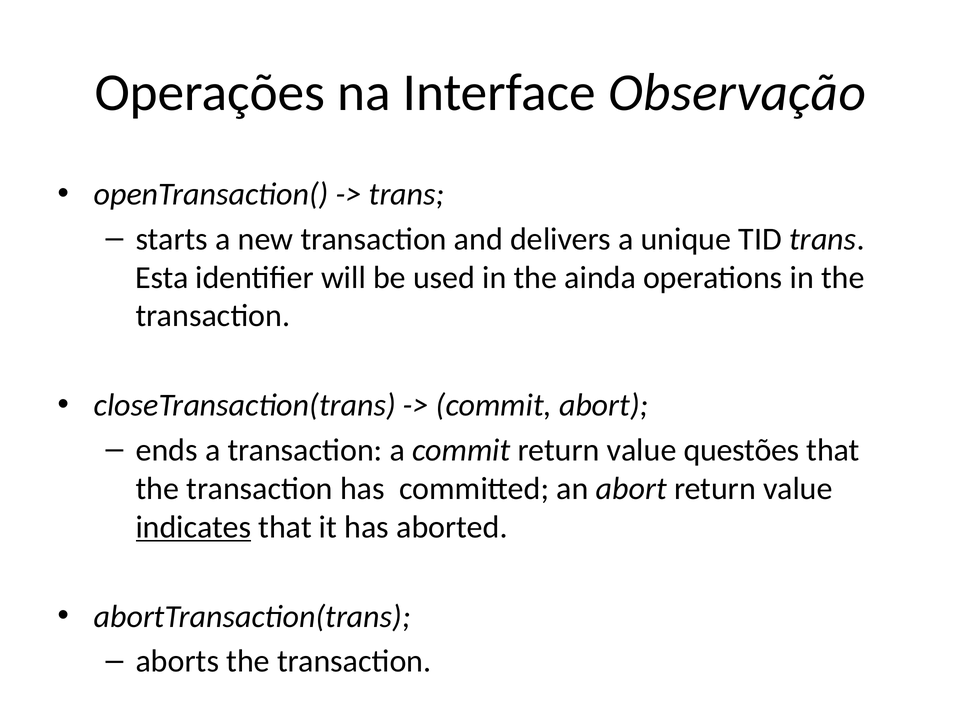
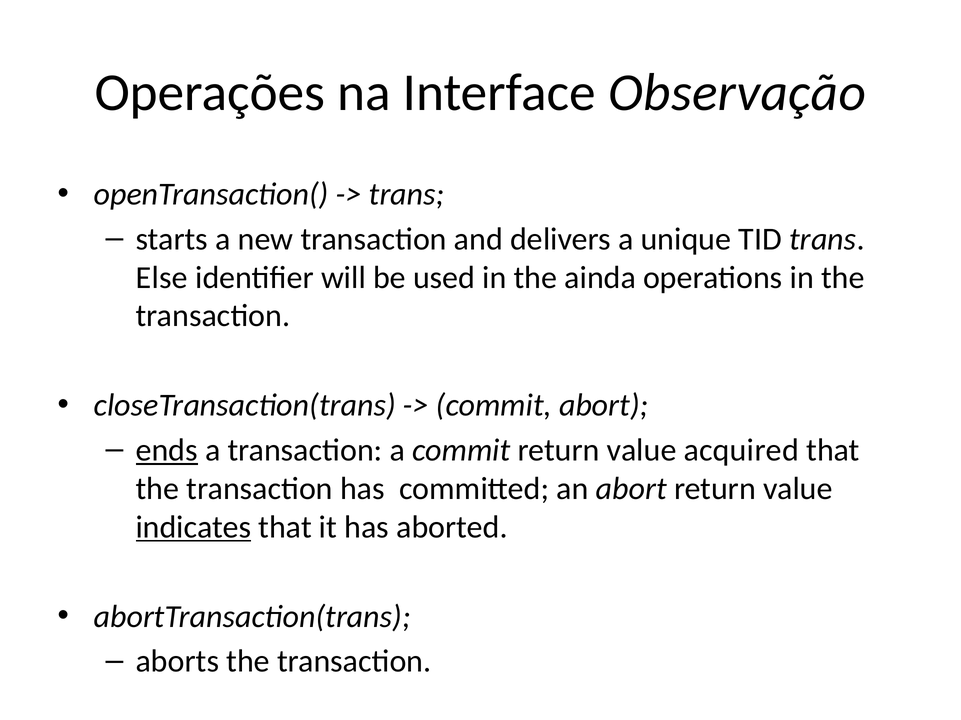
Esta: Esta -> Else
ends underline: none -> present
questões: questões -> acquired
